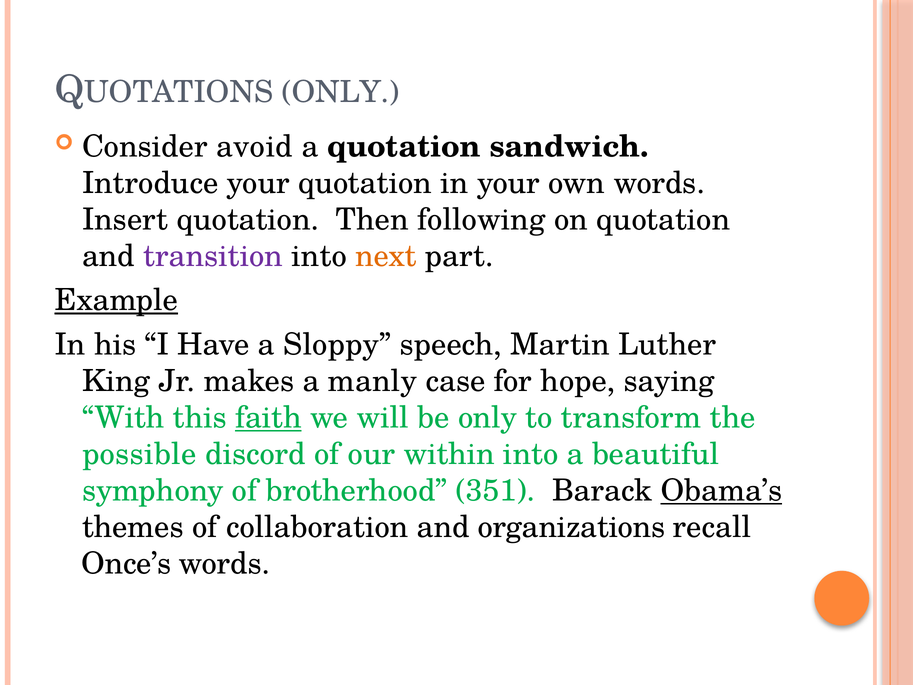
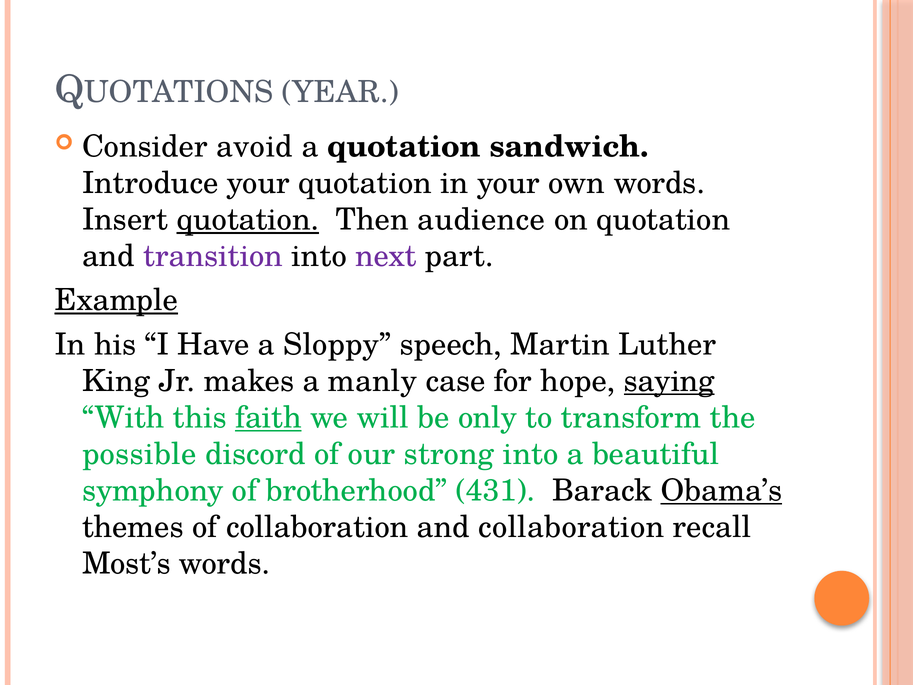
ONLY at (341, 92): ONLY -> YEAR
quotation at (248, 220) underline: none -> present
following: following -> audience
next colour: orange -> purple
saying underline: none -> present
within: within -> strong
351: 351 -> 431
and organizations: organizations -> collaboration
Once’s: Once’s -> Most’s
